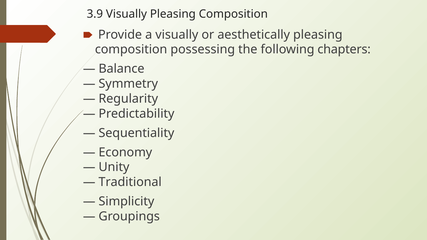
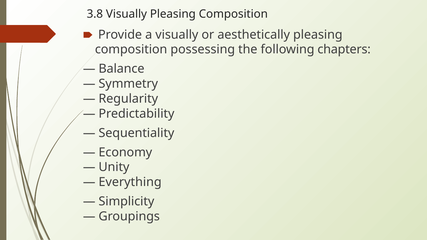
3.9: 3.9 -> 3.8
Traditional: Traditional -> Everything
